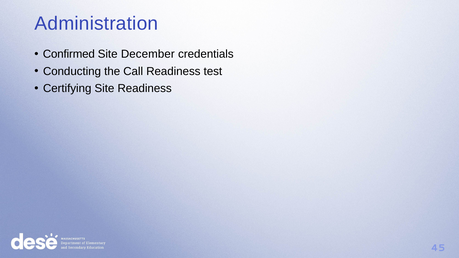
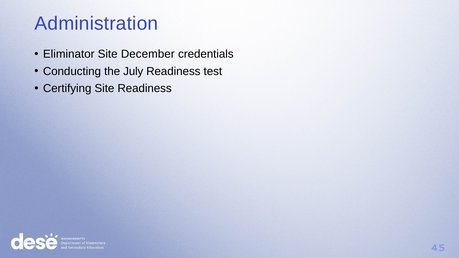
Confirmed: Confirmed -> Eliminator
Call: Call -> July
